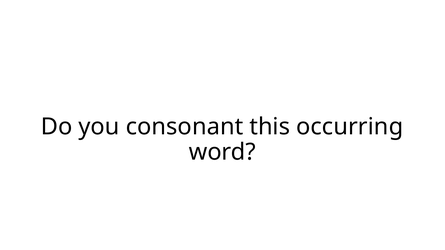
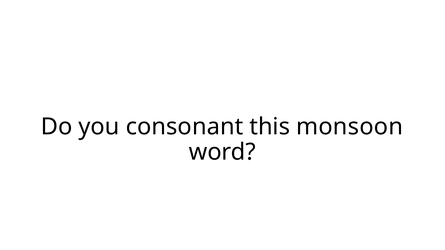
occurring: occurring -> monsoon
